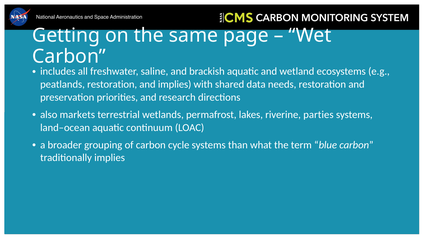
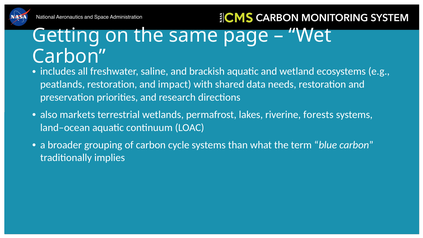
and implies: implies -> impact
parties: parties -> forests
